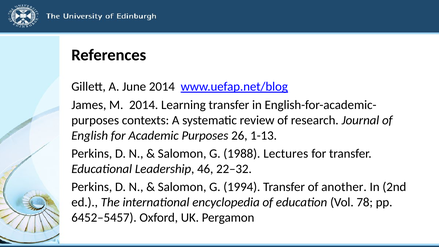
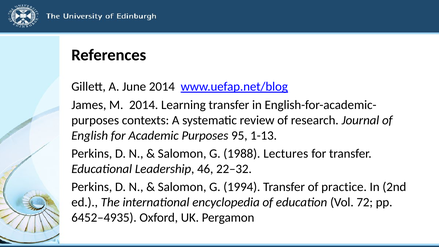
26: 26 -> 95
another: another -> practice
78: 78 -> 72
6452–5457: 6452–5457 -> 6452–4935
